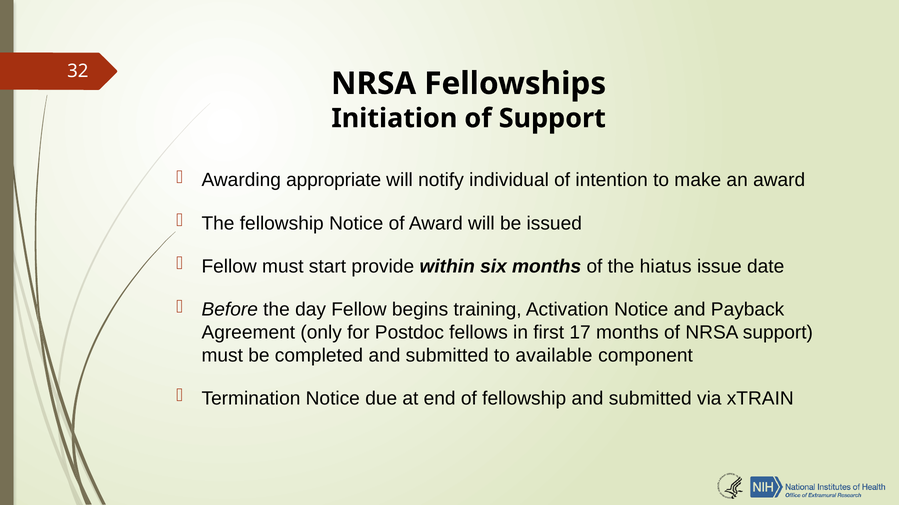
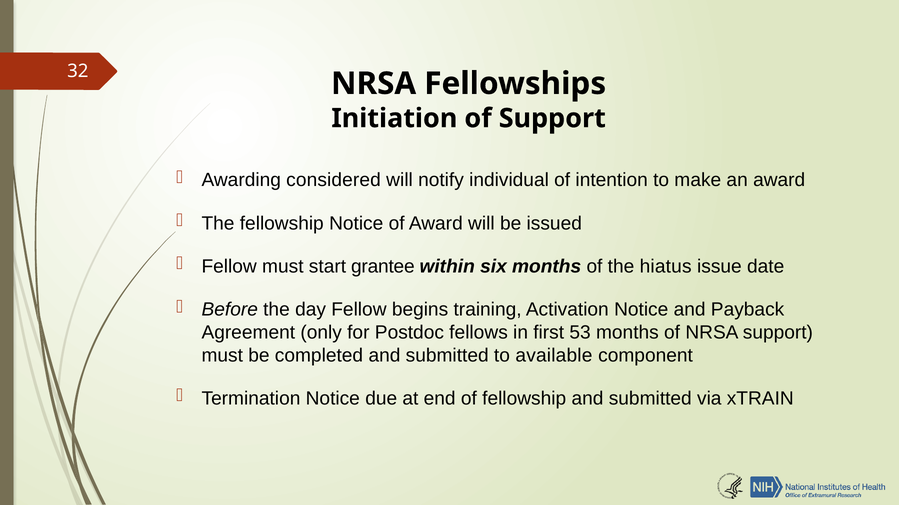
appropriate: appropriate -> considered
provide: provide -> grantee
17: 17 -> 53
